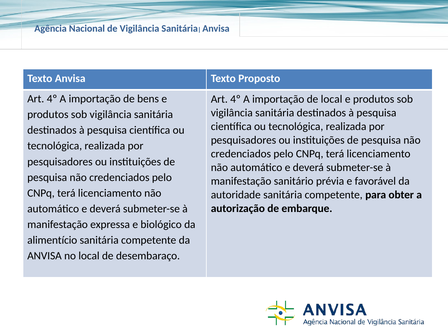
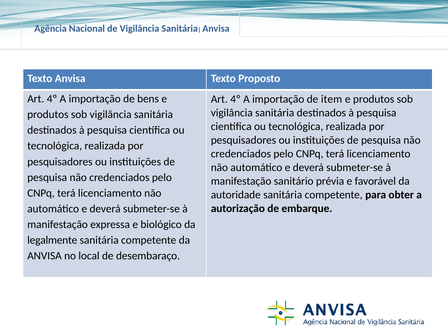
de local: local -> item
alimentício: alimentício -> legalmente
